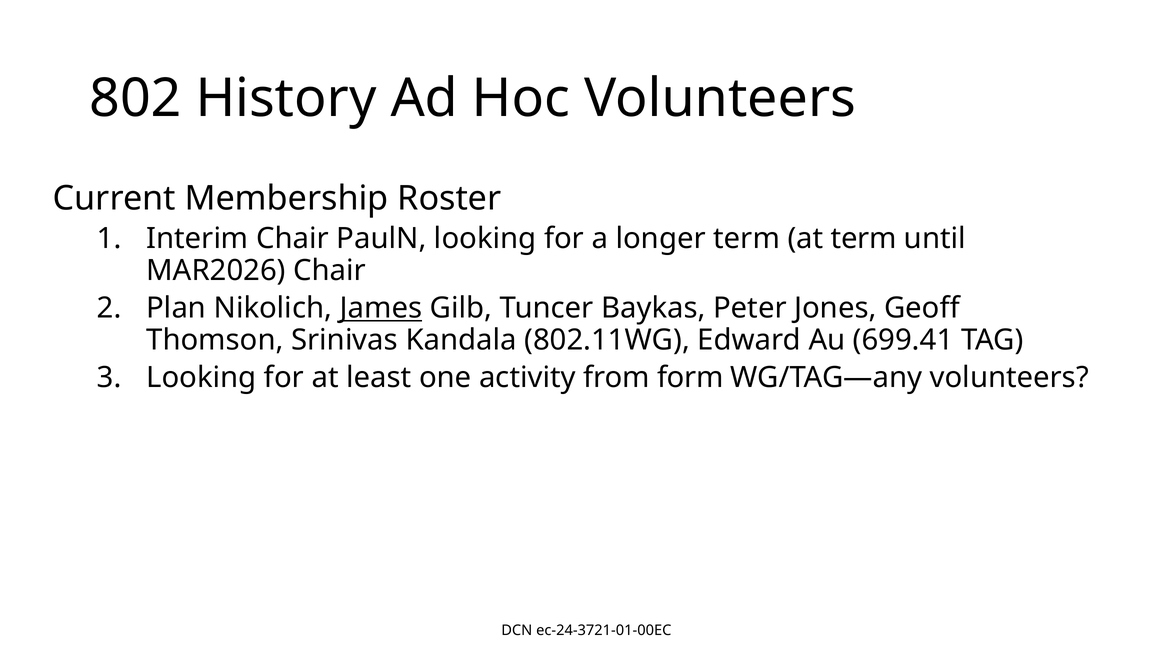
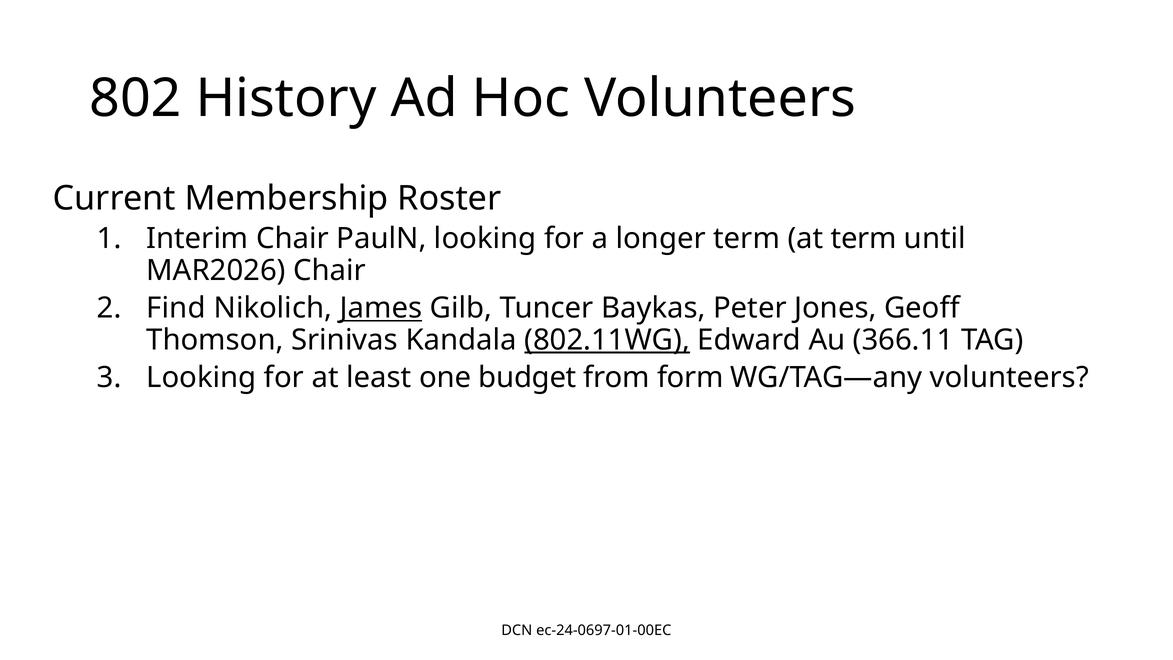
Plan: Plan -> Find
802.11WG underline: none -> present
699.41: 699.41 -> 366.11
activity: activity -> budget
ec-24-3721-01-00EC: ec-24-3721-01-00EC -> ec-24-0697-01-00EC
